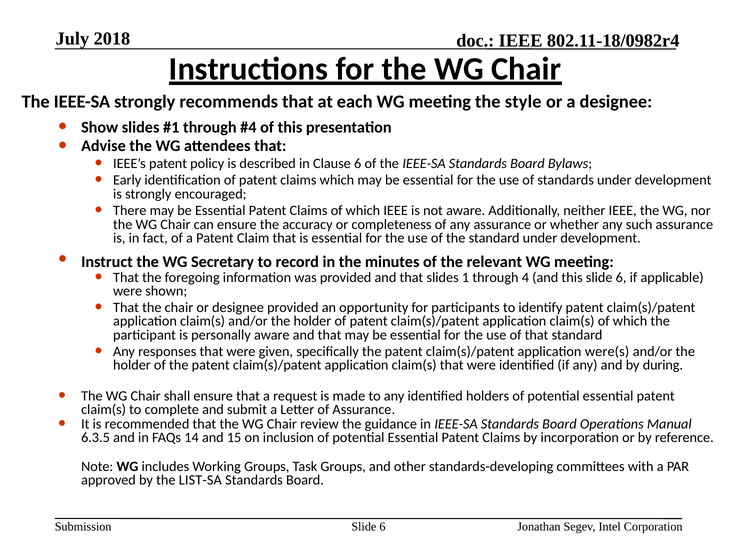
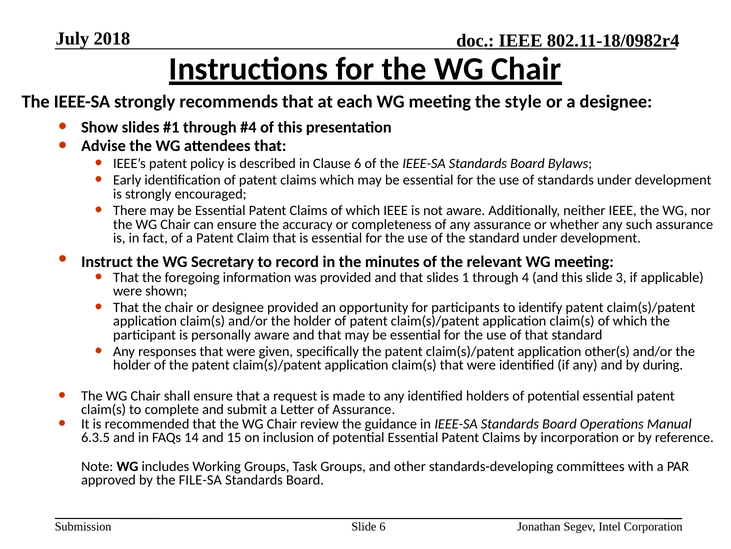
this slide 6: 6 -> 3
were(s: were(s -> other(s
LIST-SA: LIST-SA -> FILE-SA
